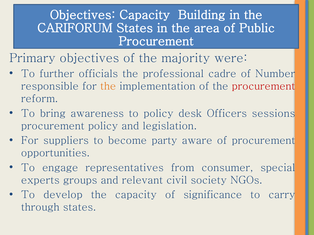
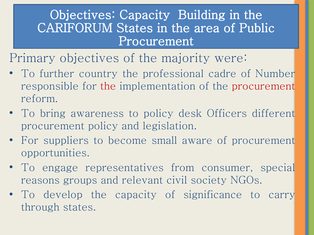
officials: officials -> country
the at (108, 86) colour: orange -> red
sessions: sessions -> different
party: party -> small
experts: experts -> reasons
